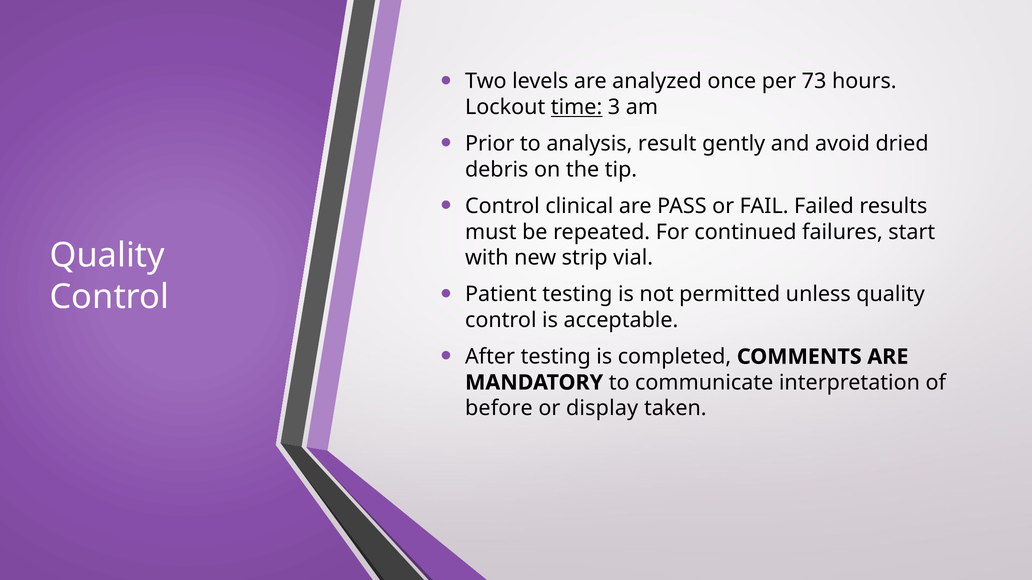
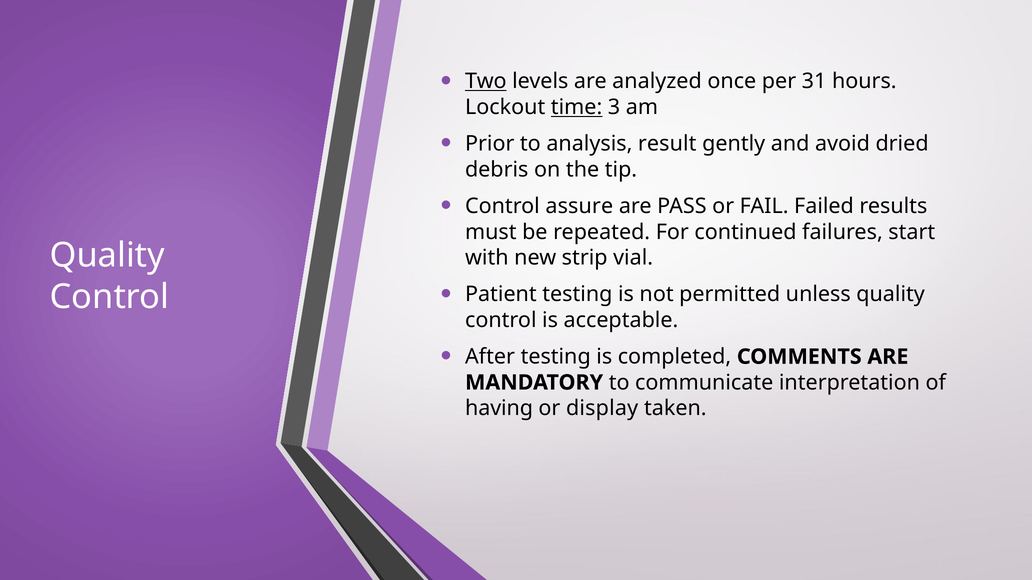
Two underline: none -> present
73: 73 -> 31
clinical: clinical -> assure
before: before -> having
